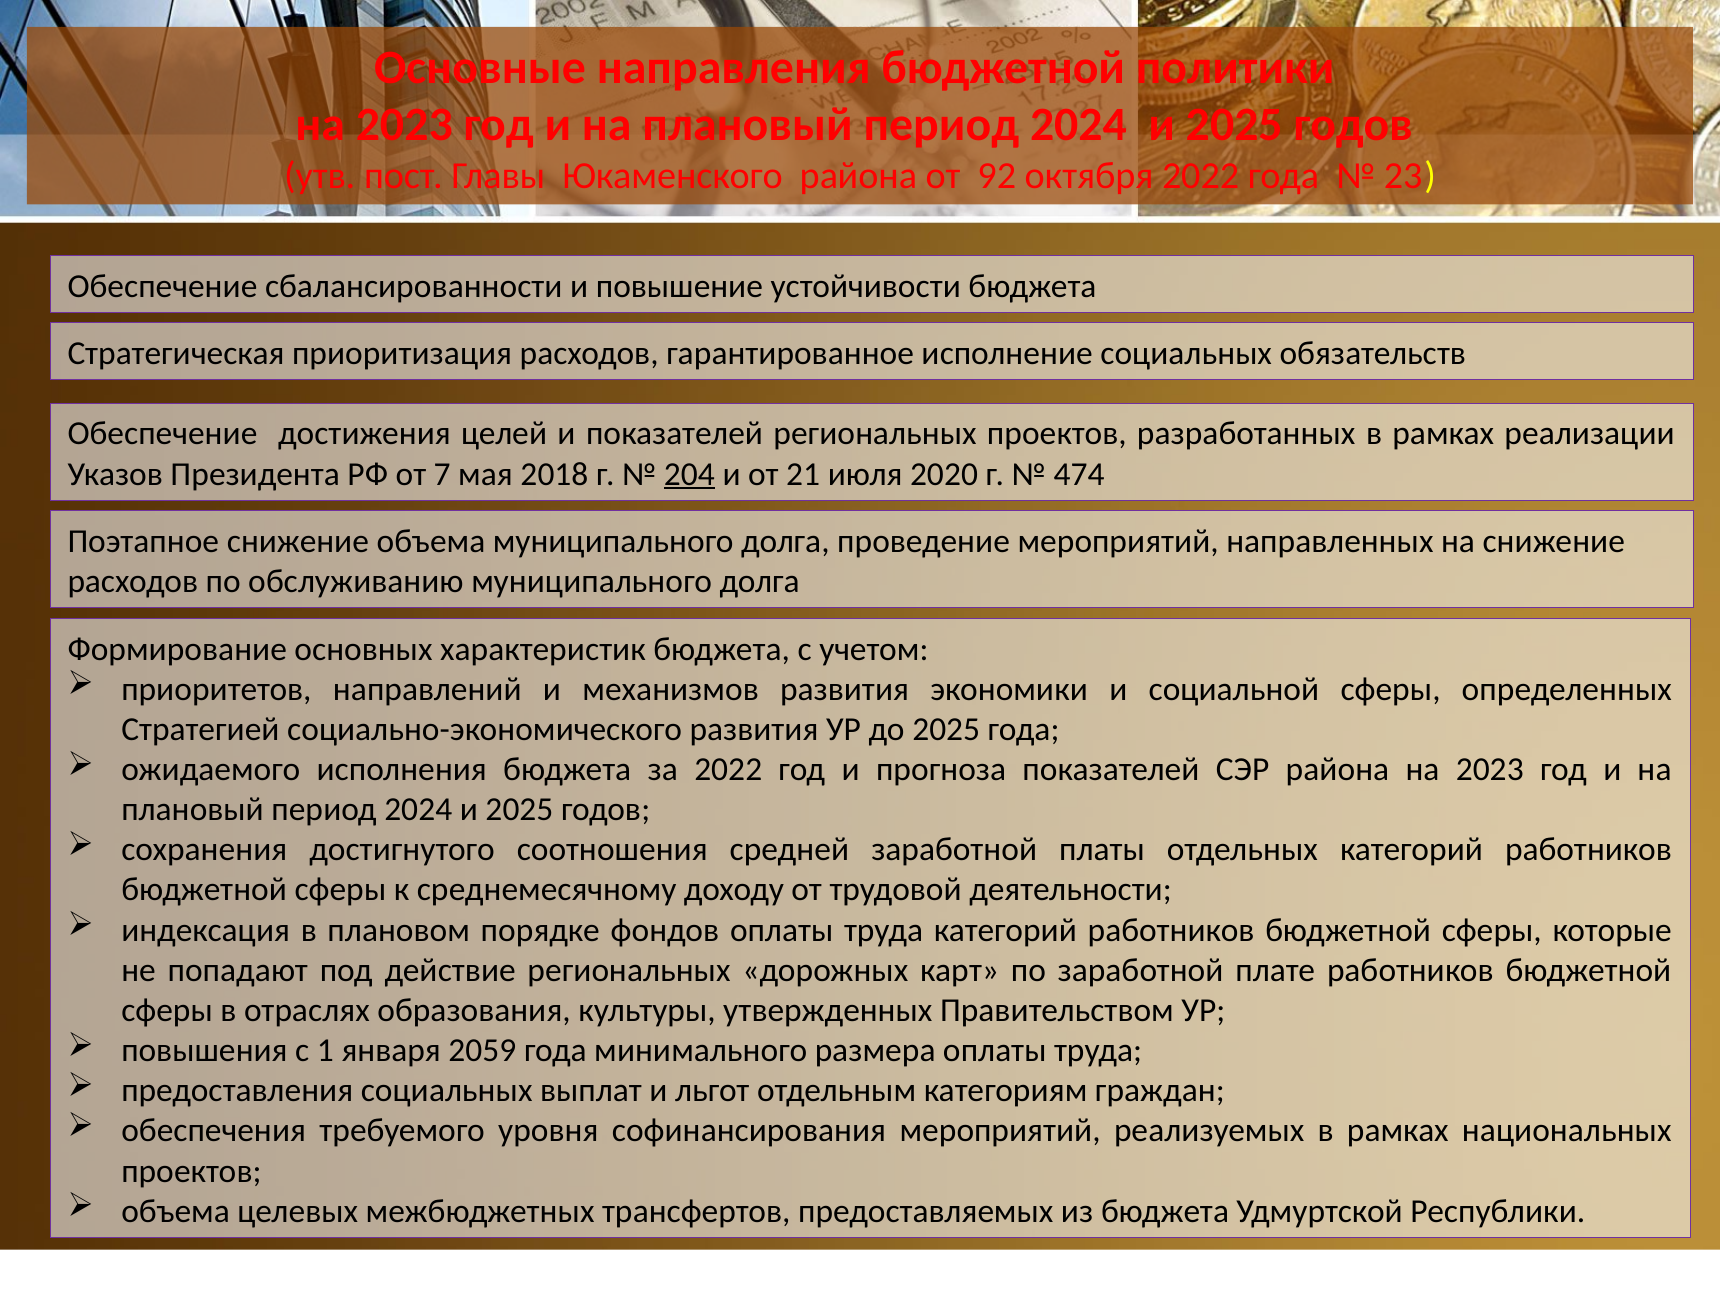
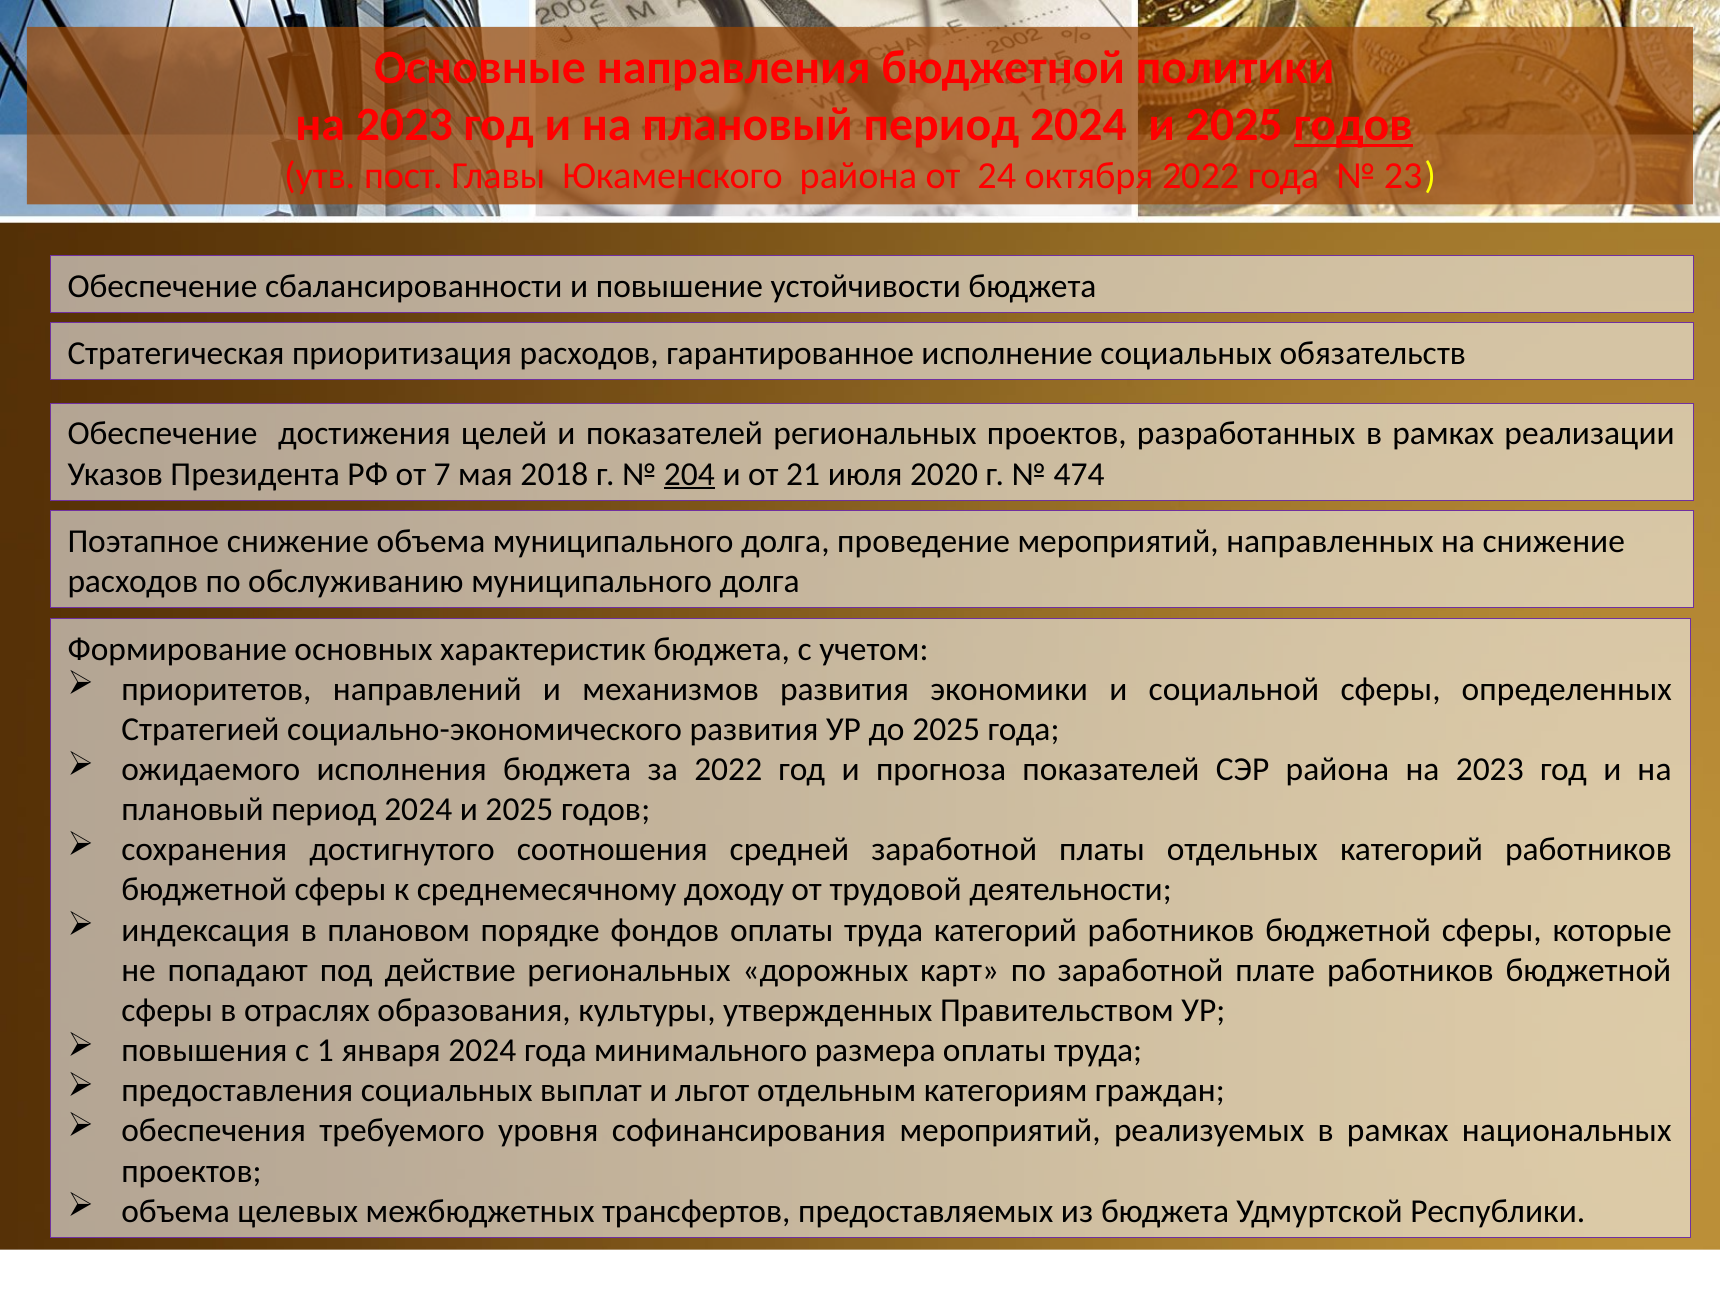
годов at (1353, 125) underline: none -> present
92: 92 -> 24
января 2059: 2059 -> 2024
